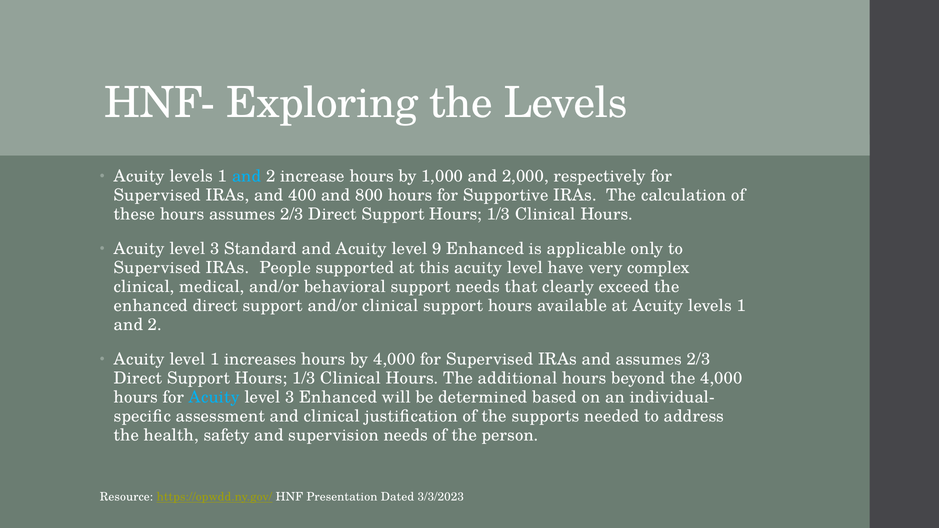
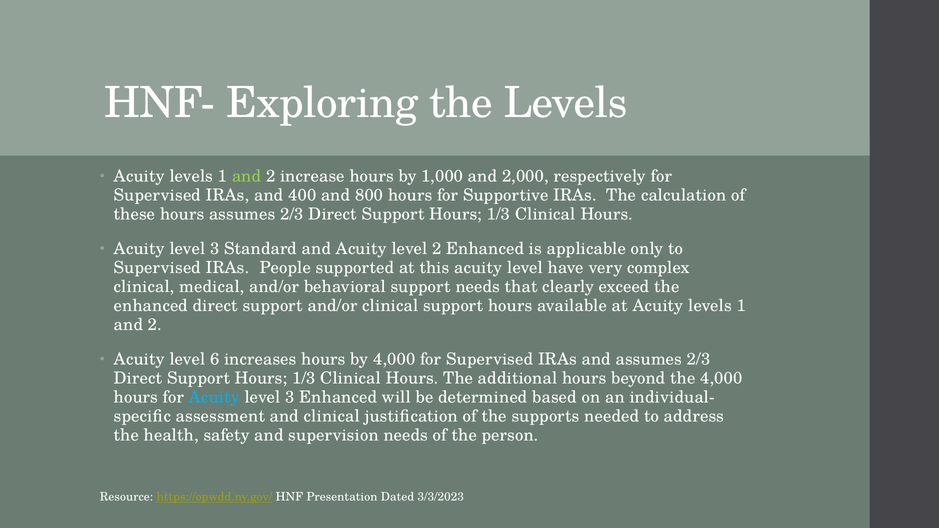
and at (247, 176) colour: light blue -> light green
level 9: 9 -> 2
level 1: 1 -> 6
